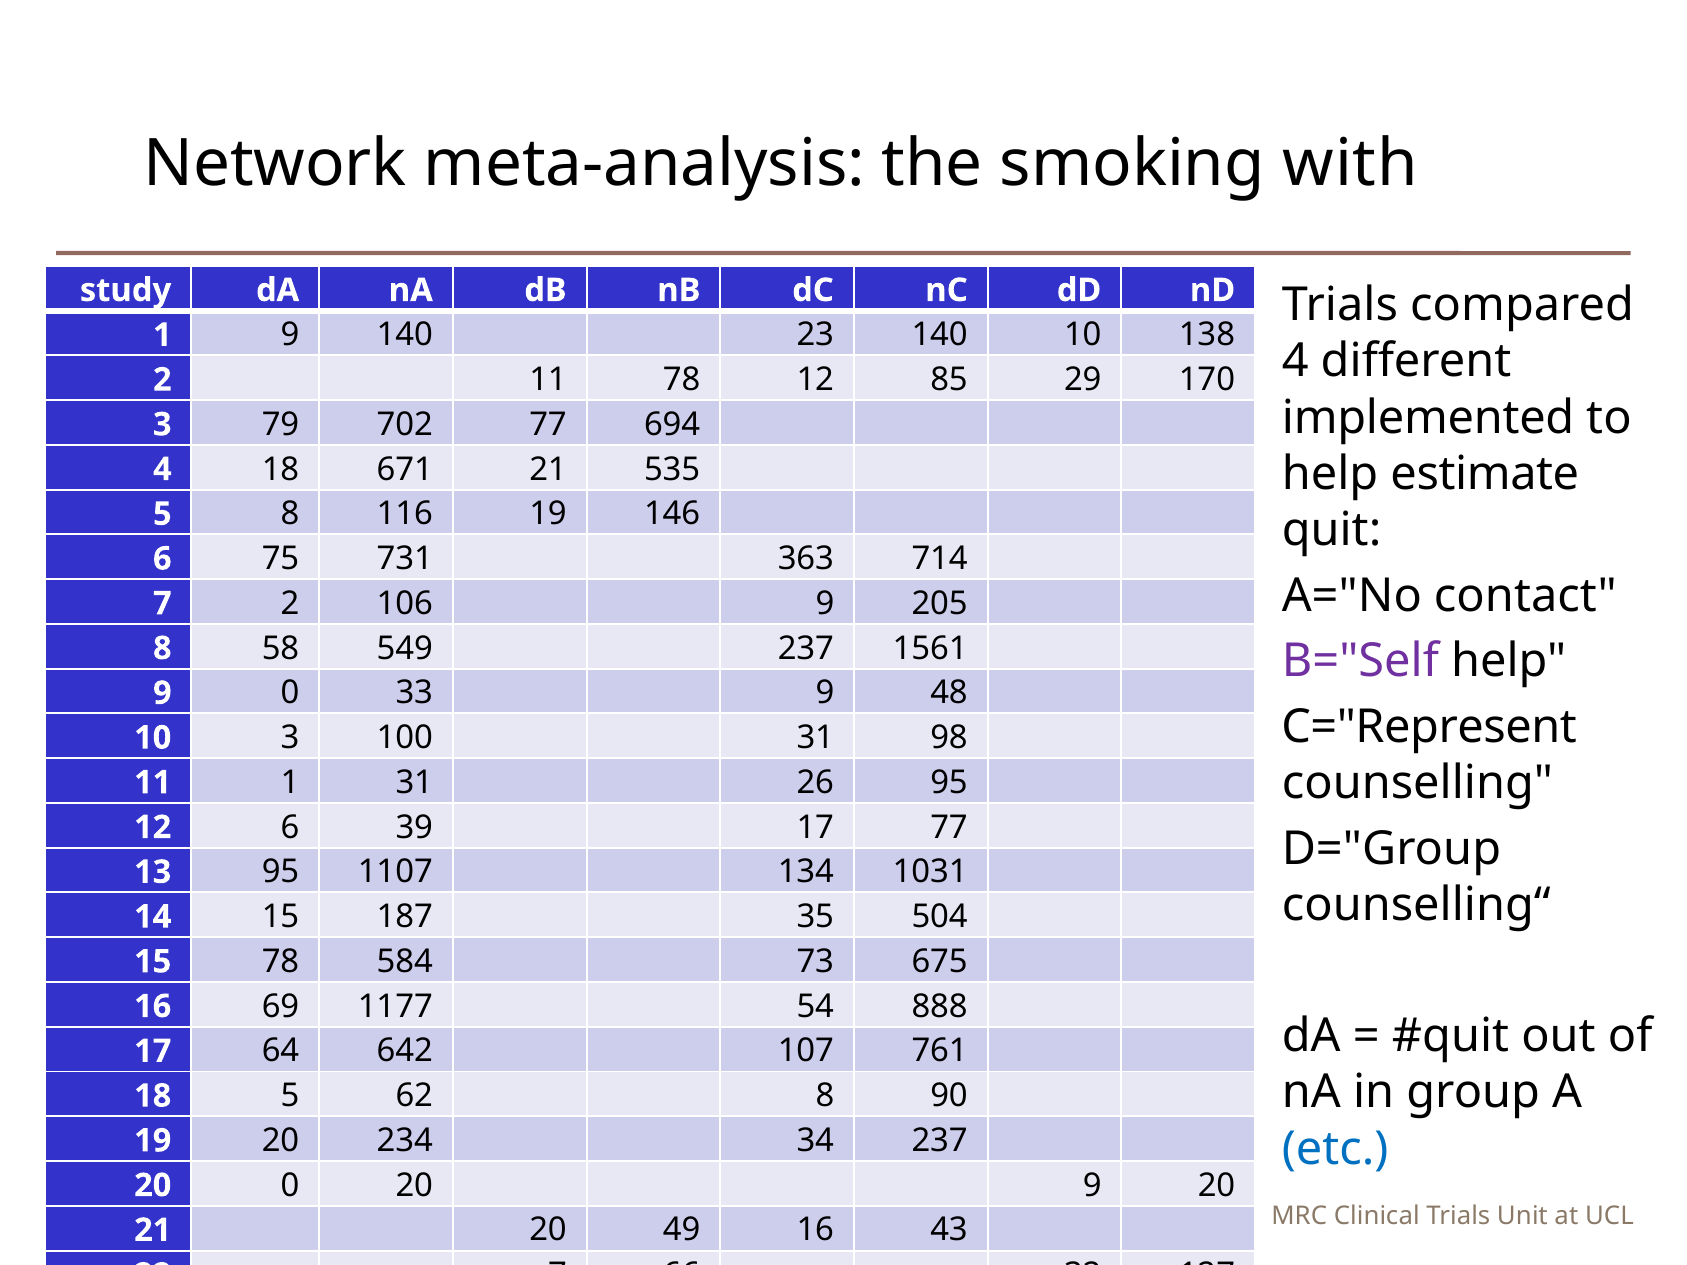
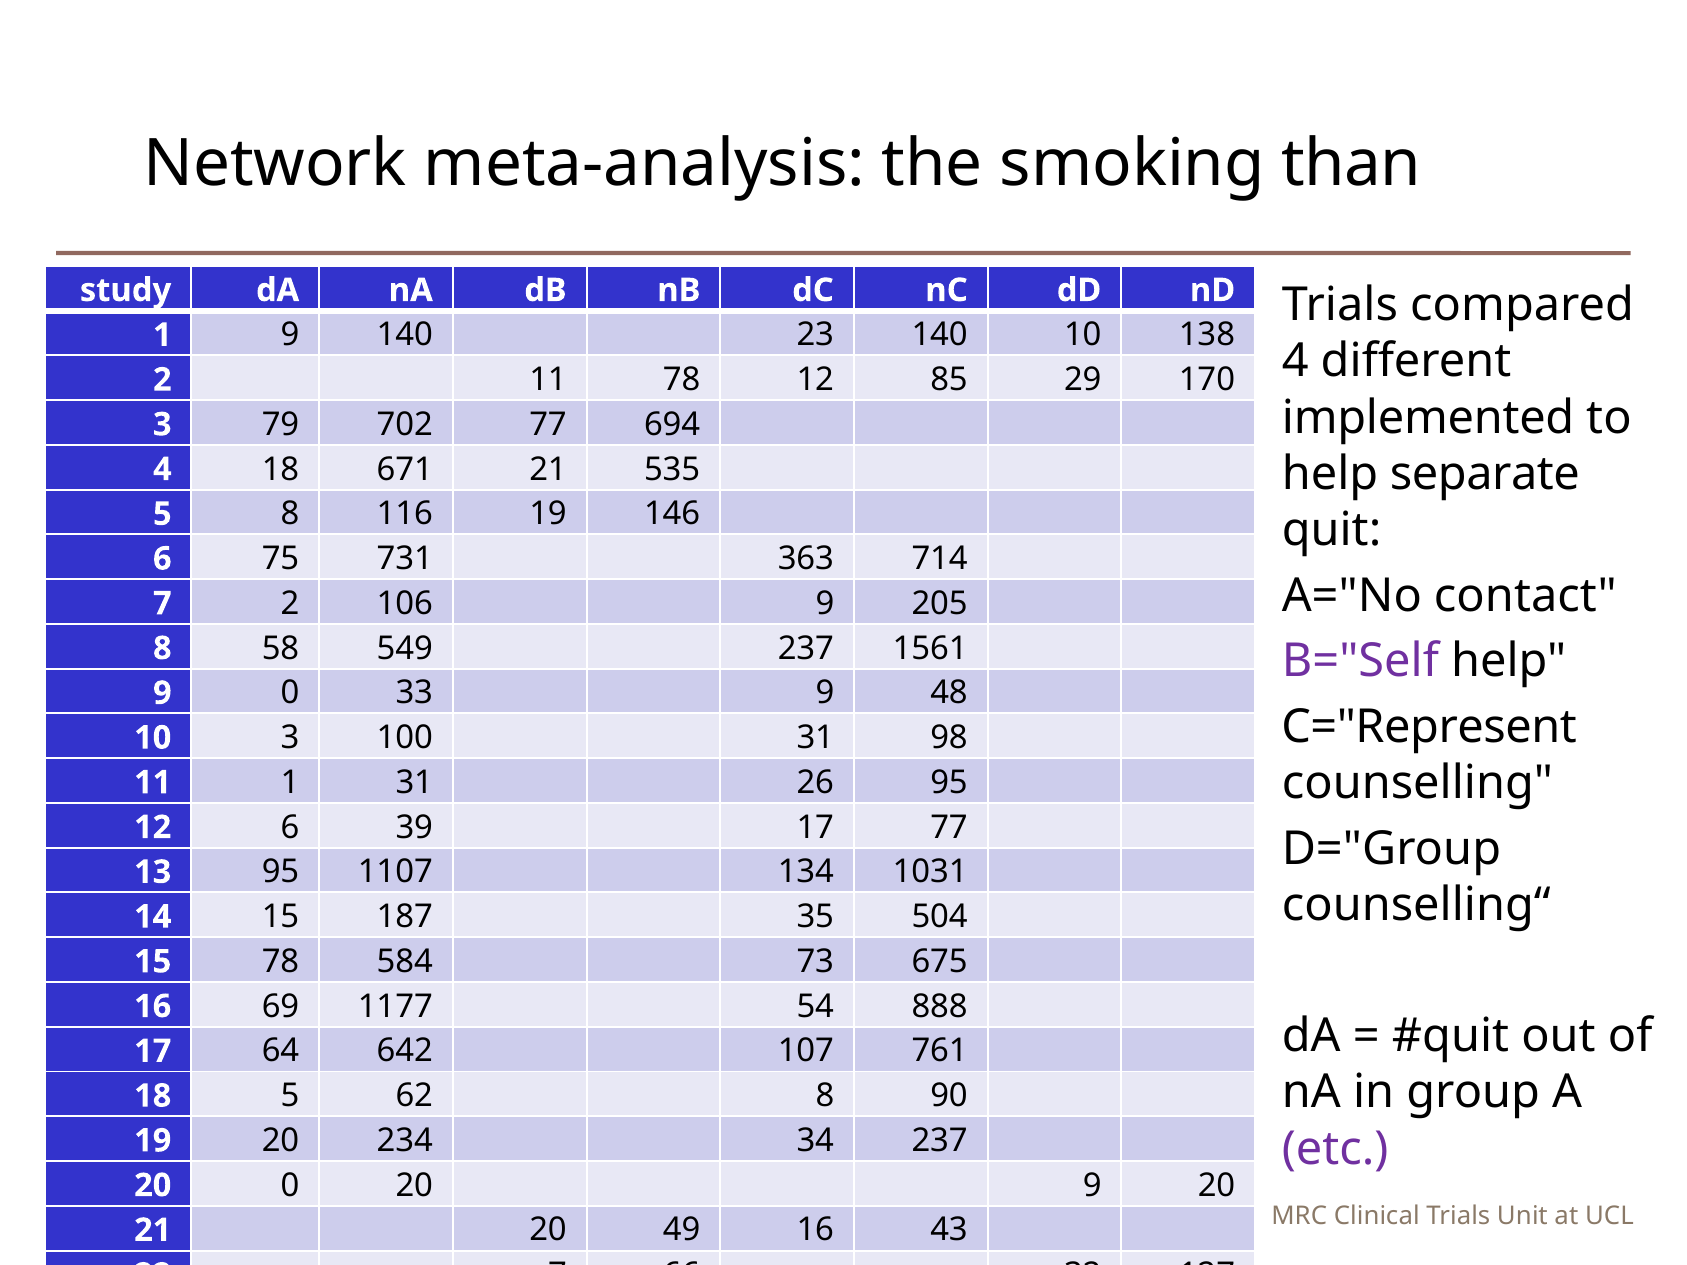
with: with -> than
estimate: estimate -> separate
etc colour: blue -> purple
